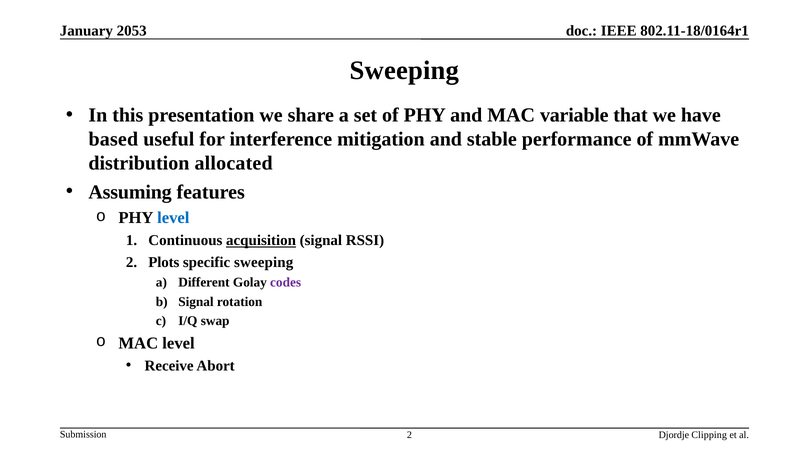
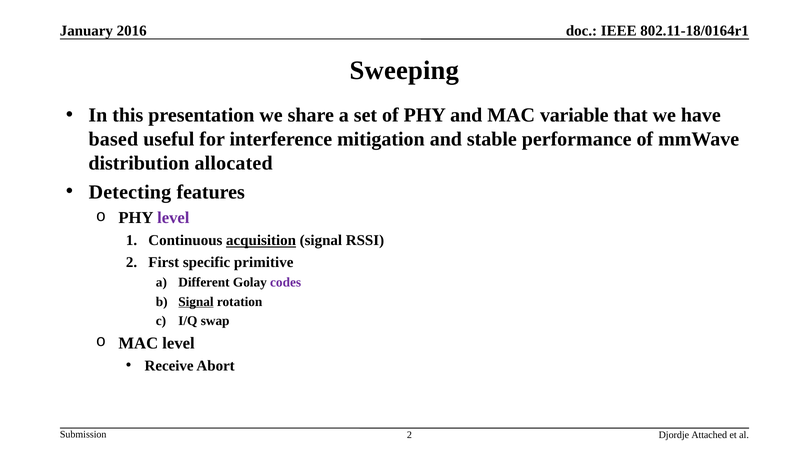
2053: 2053 -> 2016
Assuming: Assuming -> Detecting
level at (173, 218) colour: blue -> purple
Plots: Plots -> First
specific sweeping: sweeping -> primitive
Signal at (196, 302) underline: none -> present
Clipping: Clipping -> Attached
